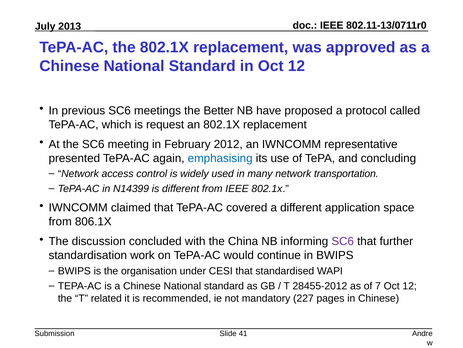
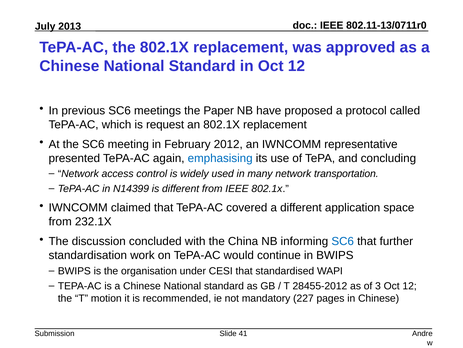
Better: Better -> Paper
806.1X: 806.1X -> 232.1X
SC6 at (343, 241) colour: purple -> blue
7: 7 -> 3
related: related -> motion
